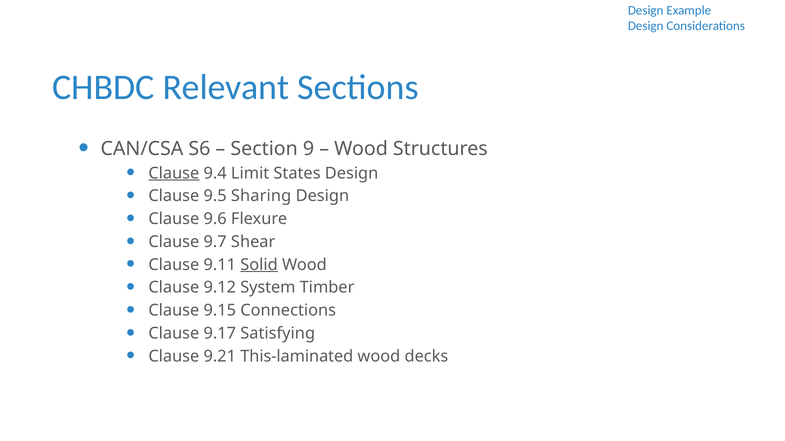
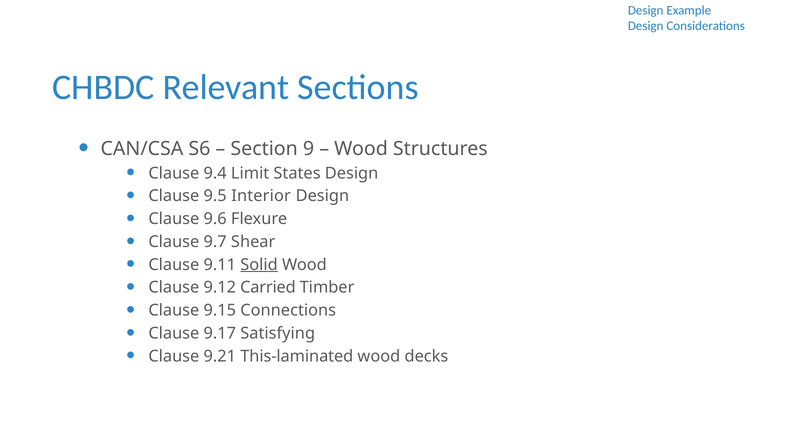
Clause at (174, 173) underline: present -> none
Sharing: Sharing -> Interior
System: System -> Carried
